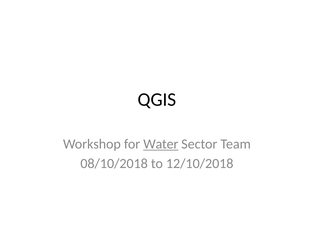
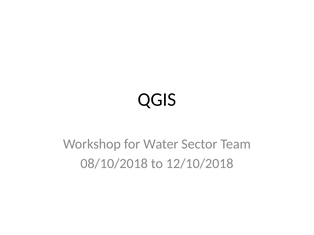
Water underline: present -> none
